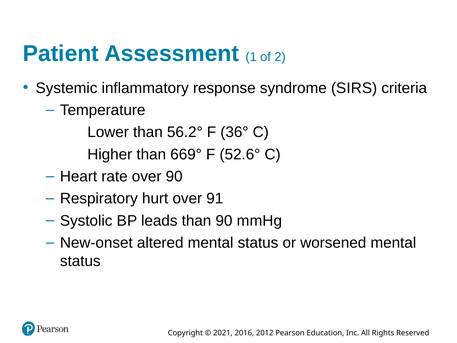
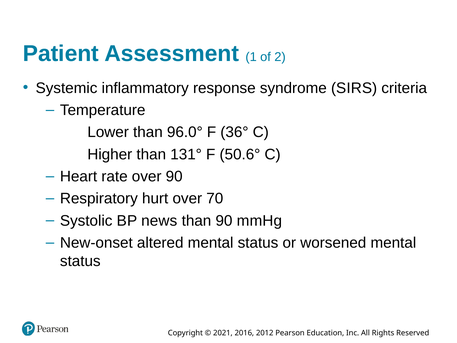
56.2°: 56.2° -> 96.0°
669°: 669° -> 131°
52.6°: 52.6° -> 50.6°
91: 91 -> 70
leads: leads -> news
